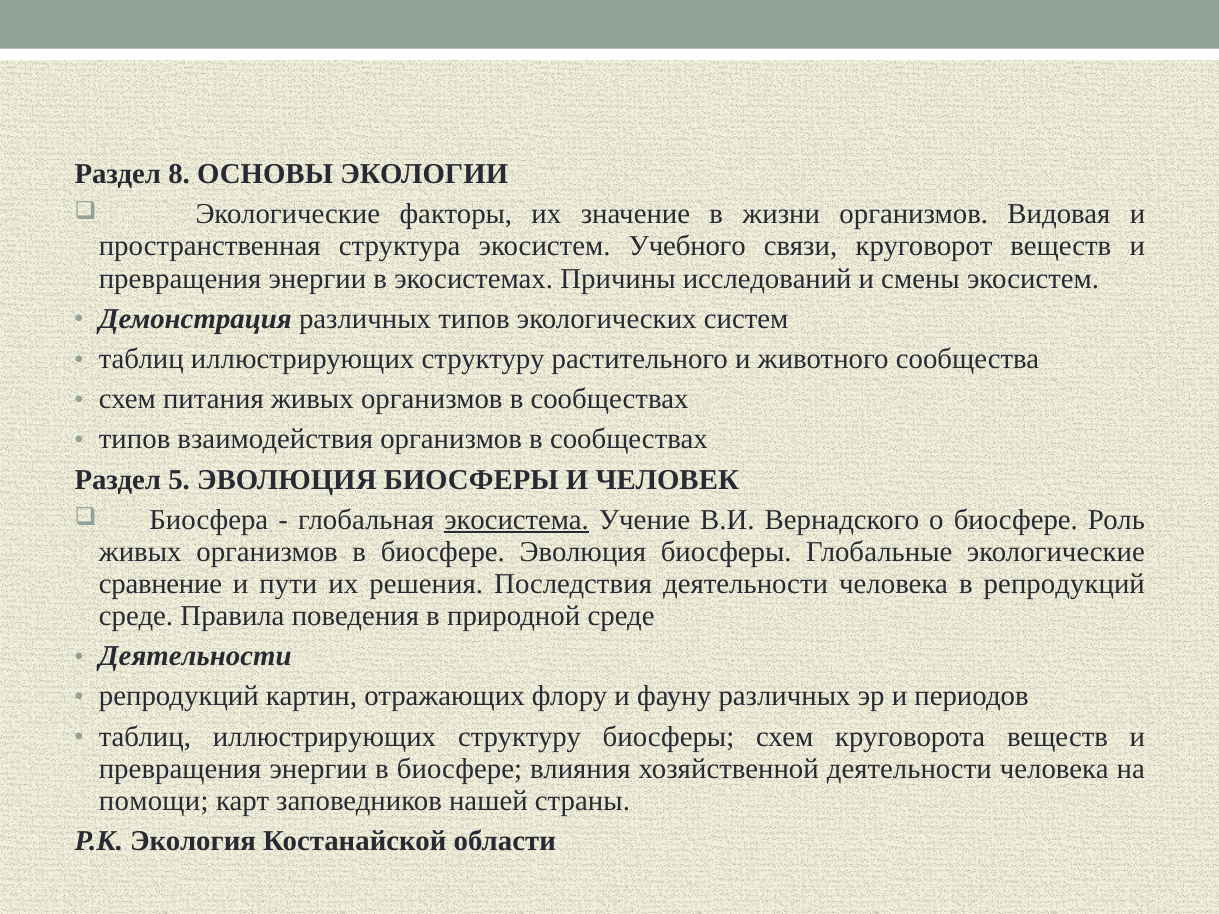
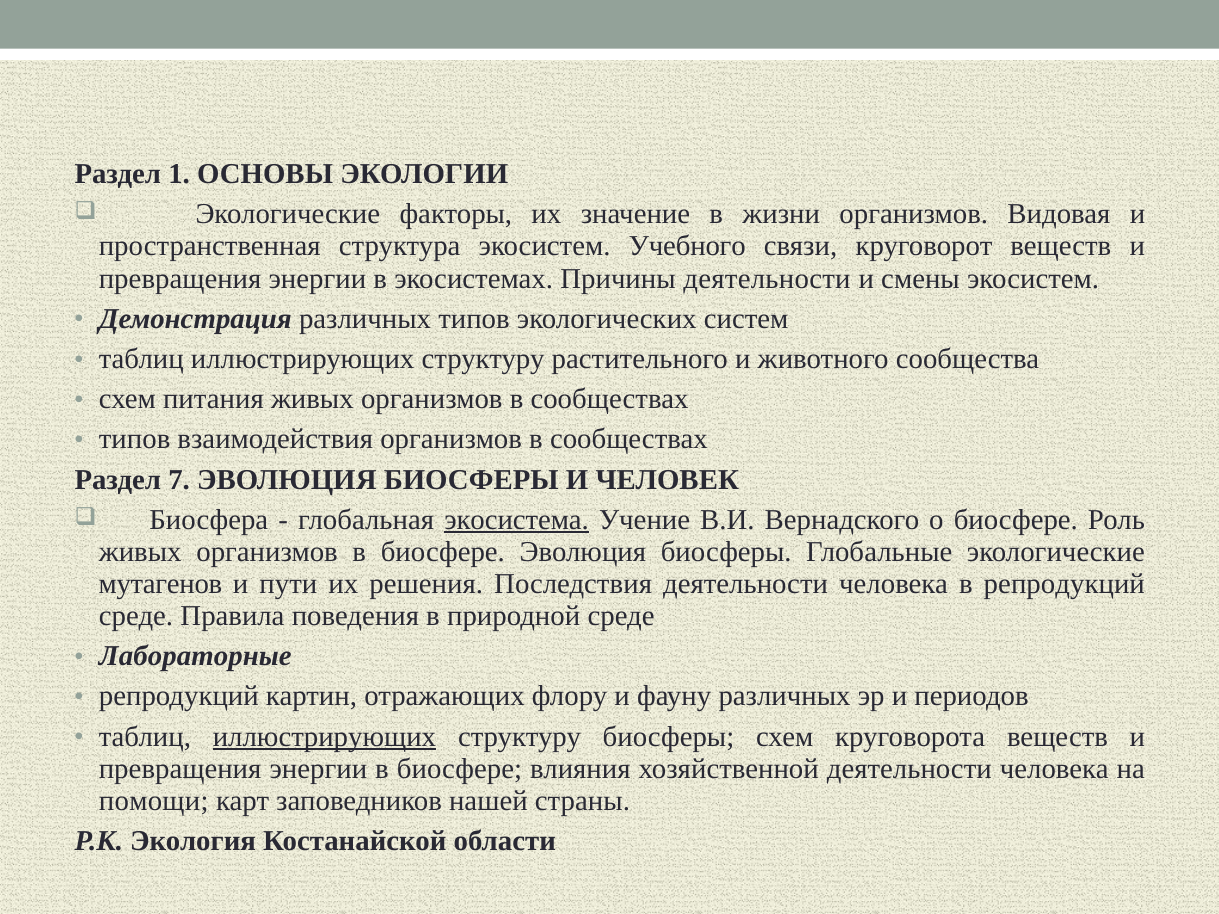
8: 8 -> 1
Причины исследований: исследований -> деятельности
5: 5 -> 7
сравнение: сравнение -> мутагенов
Деятельности at (195, 656): Деятельности -> Лабораторные
иллюстрирующих at (324, 737) underline: none -> present
